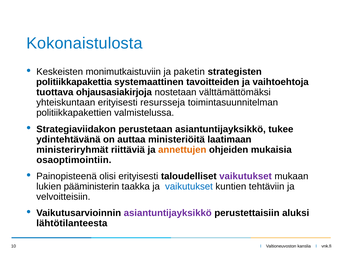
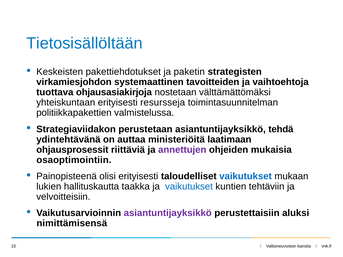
Kokonaistulosta: Kokonaistulosta -> Tietosisällöltään
monimutkaistuviin: monimutkaistuviin -> pakettiehdotukset
politiikkapakettia: politiikkapakettia -> virkamiesjohdon
tukee: tukee -> tehdä
ministeriryhmät: ministeriryhmät -> ohjausprosessit
annettujen colour: orange -> purple
vaikutukset at (246, 176) colour: purple -> blue
pääministerin: pääministerin -> hallituskautta
lähtötilanteesta: lähtötilanteesta -> nimittämisensä
